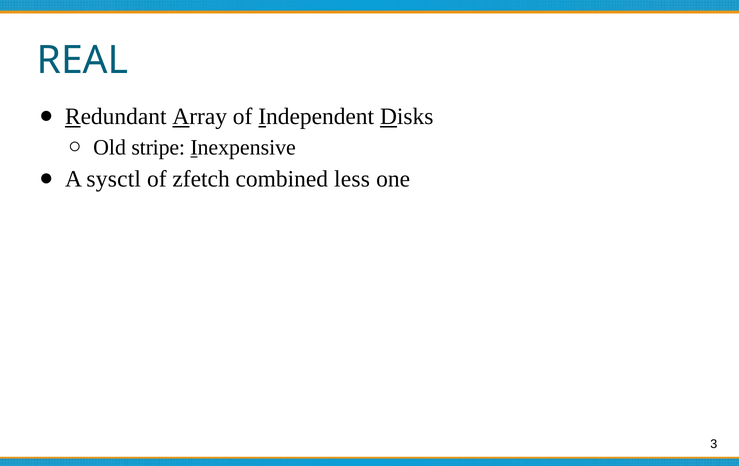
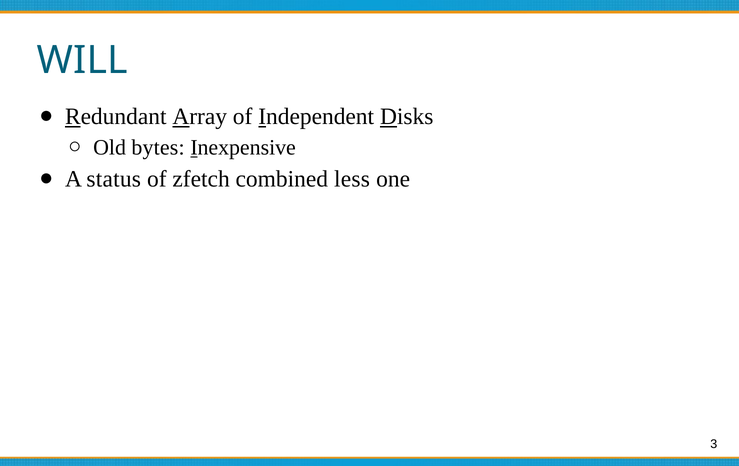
REAL: REAL -> WILL
stripe: stripe -> bytes
sysctl: sysctl -> status
